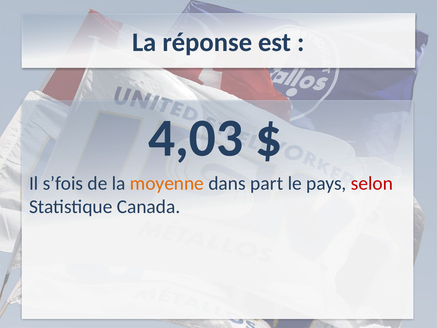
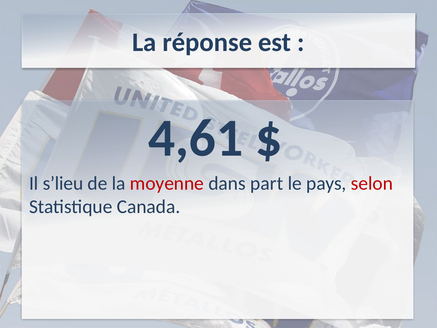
4,03: 4,03 -> 4,61
s’fois: s’fois -> s’lieu
moyenne colour: orange -> red
